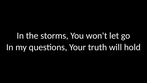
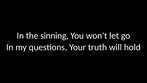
storms: storms -> sinning
